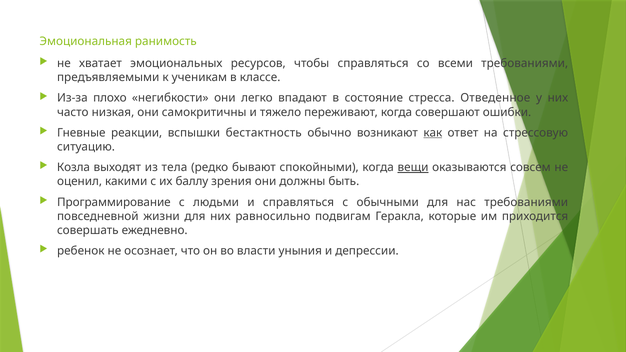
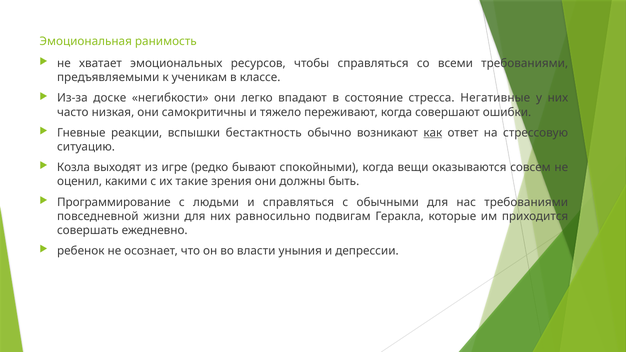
плохо: плохо -> доске
Отведенное: Отведенное -> Негативные
тела: тела -> игре
вещи underline: present -> none
баллу: баллу -> такие
